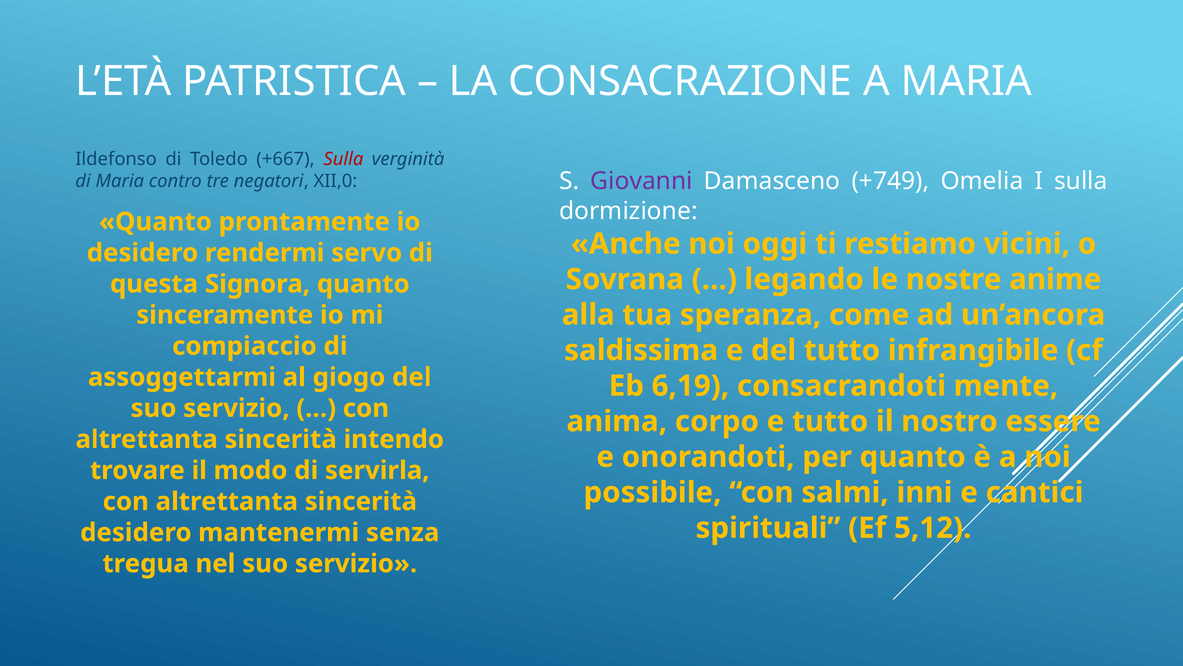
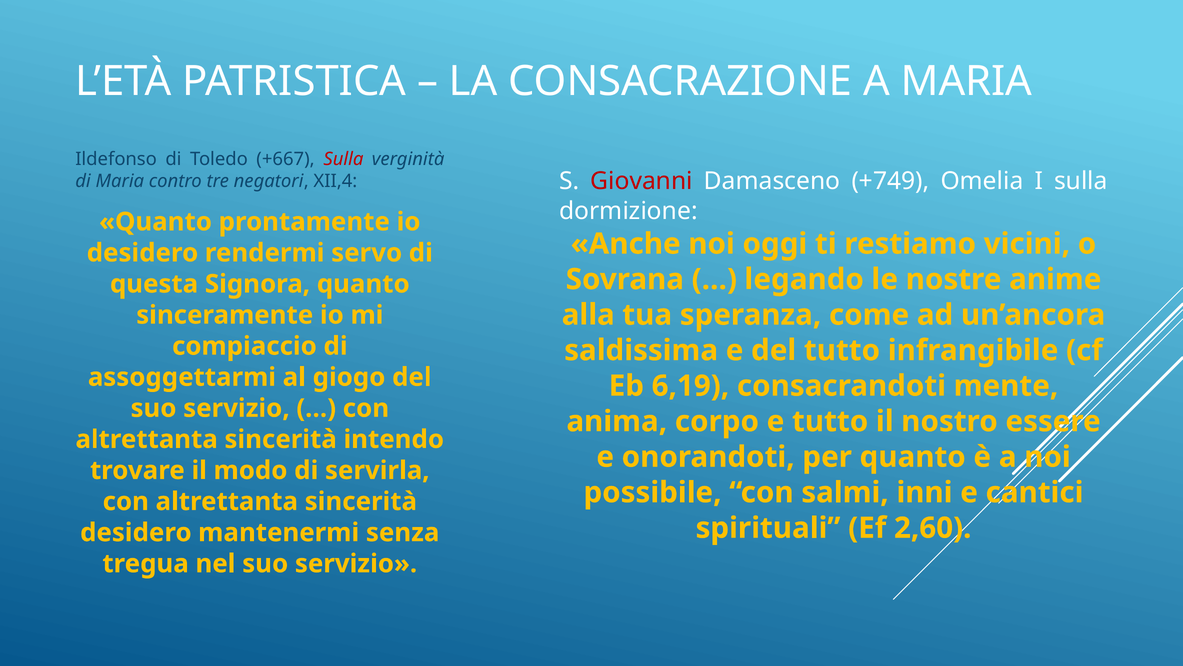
Giovanni colour: purple -> red
XII,0: XII,0 -> XII,4
5,12: 5,12 -> 2,60
